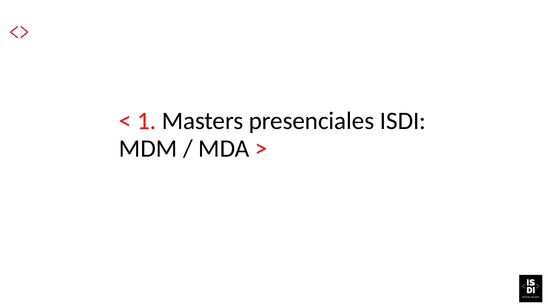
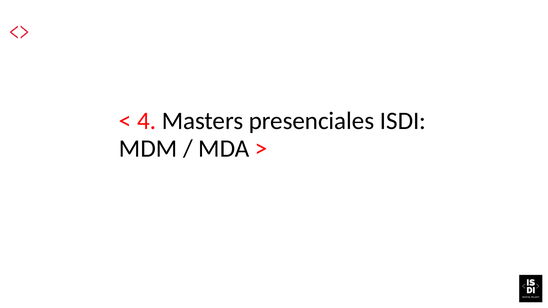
1: 1 -> 4
